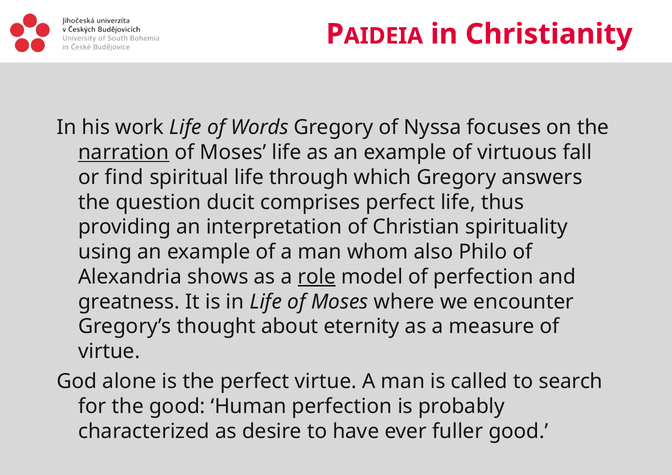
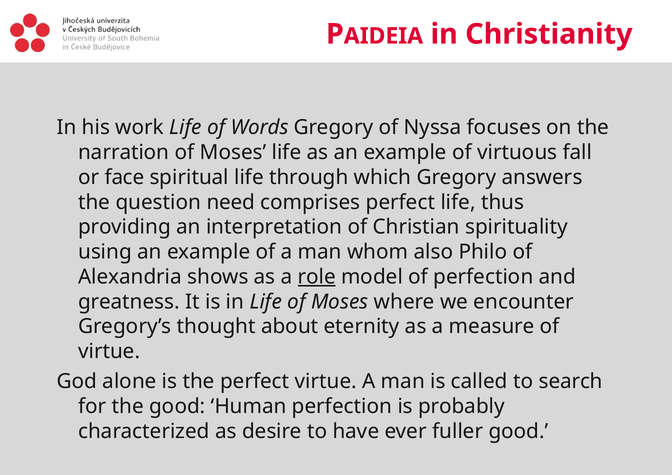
narration underline: present -> none
find: find -> face
ducit: ducit -> need
